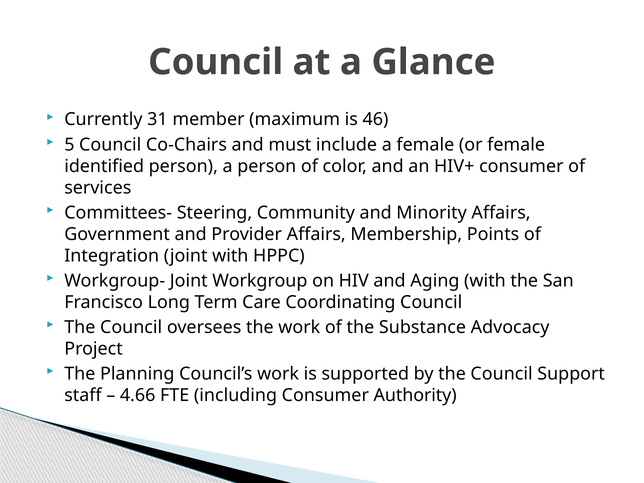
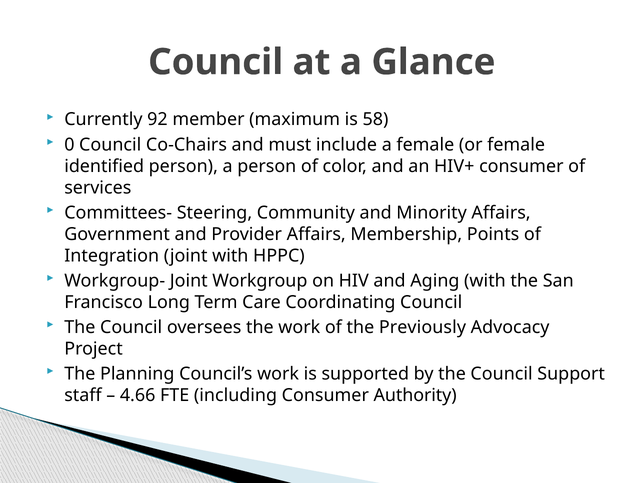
31: 31 -> 92
46: 46 -> 58
5: 5 -> 0
Substance: Substance -> Previously
